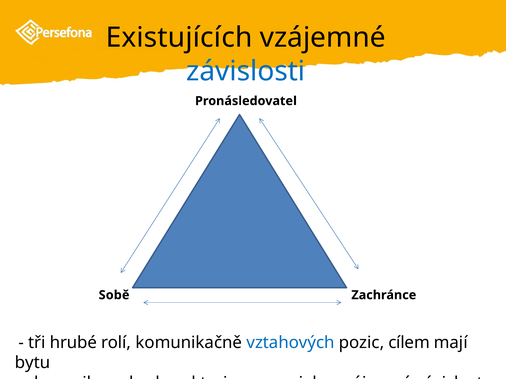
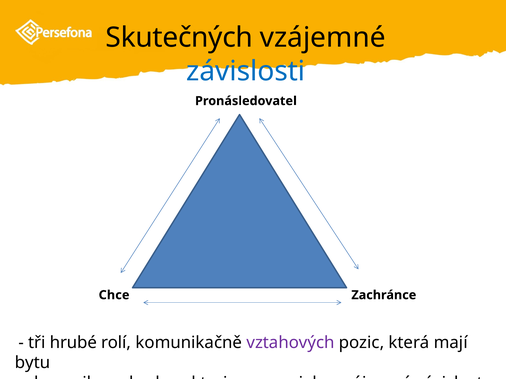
Existujících: Existujících -> Skutečných
Sobě: Sobě -> Chce
vztahových colour: blue -> purple
cílem: cílem -> která
